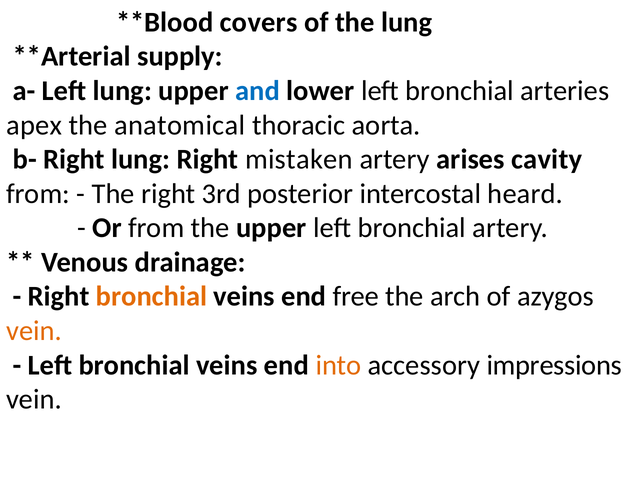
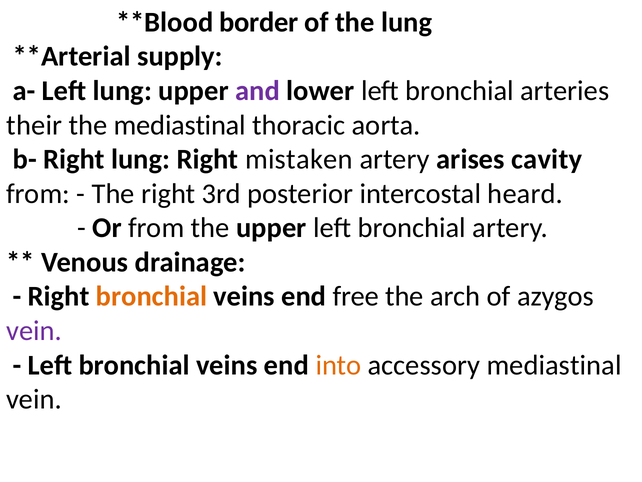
covers: covers -> border
and colour: blue -> purple
apex: apex -> their
the anatomical: anatomical -> mediastinal
vein at (34, 330) colour: orange -> purple
accessory impressions: impressions -> mediastinal
